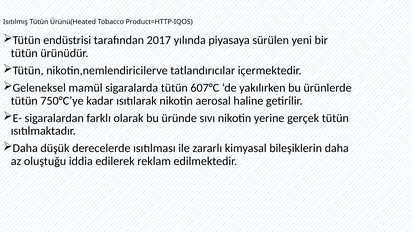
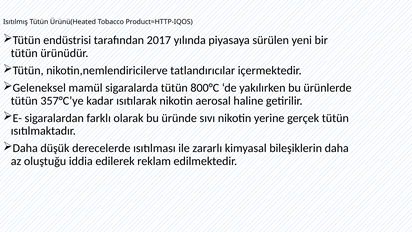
607°C: 607°C -> 800°C
750°C’ye: 750°C’ye -> 357°C’ye
